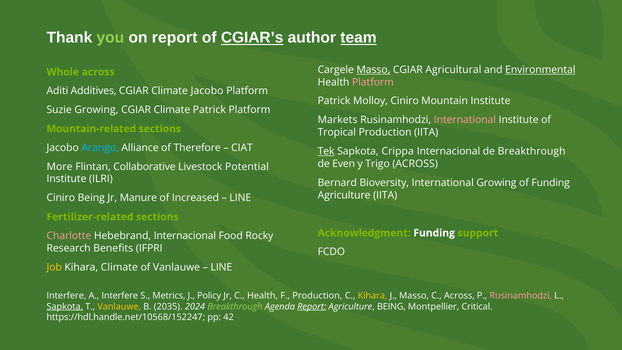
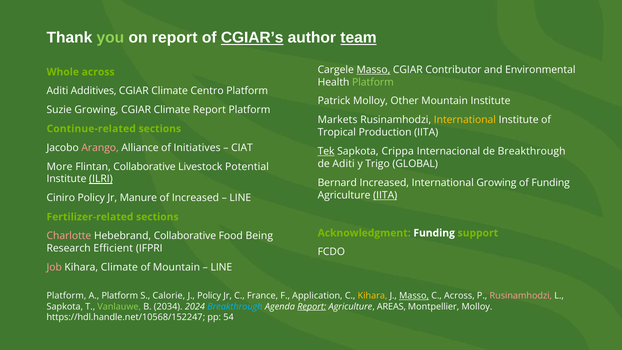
Agricultural: Agricultural -> Contributor
Environmental underline: present -> none
Platform at (373, 82) colour: pink -> light green
Climate Jacobo: Jacobo -> Centro
Molloy Ciniro: Ciniro -> Other
Climate Patrick: Patrick -> Report
International at (465, 120) colour: pink -> yellow
Mountain-related: Mountain-related -> Continue-related
Arango colour: light blue -> pink
Therefore: Therefore -> Initiatives
de Even: Even -> Aditi
Trigo ACROSS: ACROSS -> GLOBAL
ILRI underline: none -> present
Bernard Bioversity: Bioversity -> Increased
IITA at (385, 195) underline: none -> present
Ciniro Being: Being -> Policy
Hebebrand Internacional: Internacional -> Collaborative
Rocky: Rocky -> Being
Benefits: Benefits -> Efficient
Job colour: yellow -> pink
of Vanlauwe: Vanlauwe -> Mountain
Interfere at (66, 296): Interfere -> Platform
A Interfere: Interfere -> Platform
Metrics: Metrics -> Calorie
C Health: Health -> France
F Production: Production -> Application
Masso at (414, 296) underline: none -> present
Sapkota at (65, 306) underline: present -> none
Vanlauwe at (119, 306) colour: yellow -> light green
2035: 2035 -> 2034
Breakthrough at (235, 306) colour: light green -> light blue
Agriculture BEING: BEING -> AREAS
Montpellier Critical: Critical -> Molloy
42: 42 -> 54
